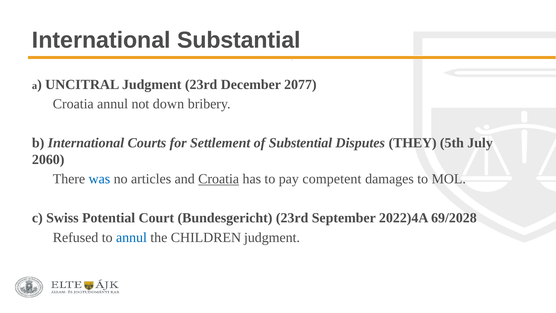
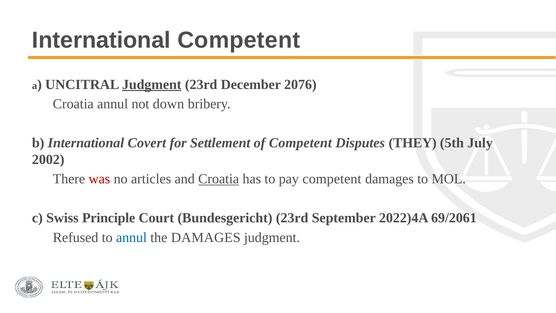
International Substantial: Substantial -> Competent
Judgment at (152, 84) underline: none -> present
2077: 2077 -> 2076
Courts: Courts -> Covert
of Substential: Substential -> Competent
2060: 2060 -> 2002
was colour: blue -> red
Potential: Potential -> Principle
69/2028: 69/2028 -> 69/2061
the CHILDREN: CHILDREN -> DAMAGES
